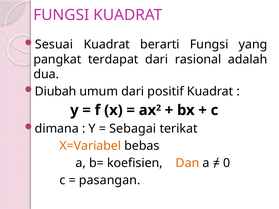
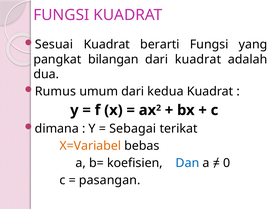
terdapat: terdapat -> bilangan
dari rasional: rasional -> kuadrat
Diubah: Diubah -> Rumus
positif: positif -> kedua
Dan colour: orange -> blue
